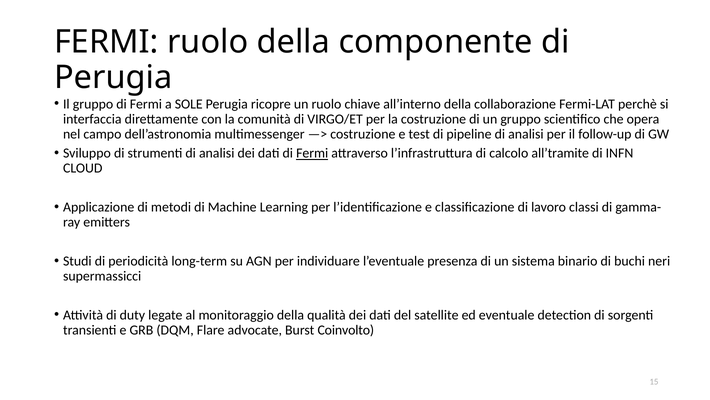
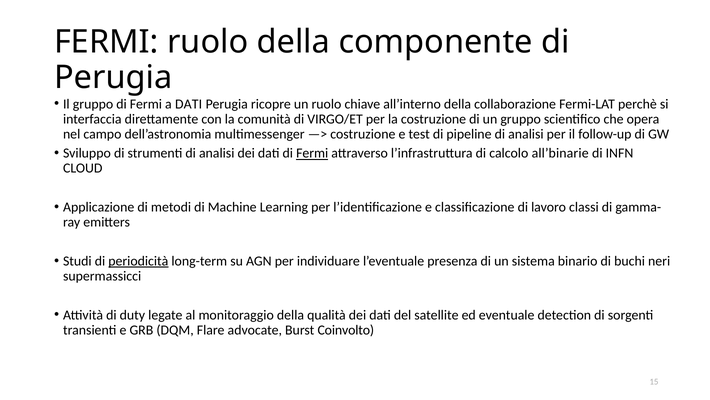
a SOLE: SOLE -> DATI
all’tramite: all’tramite -> all’binarie
periodicità underline: none -> present
